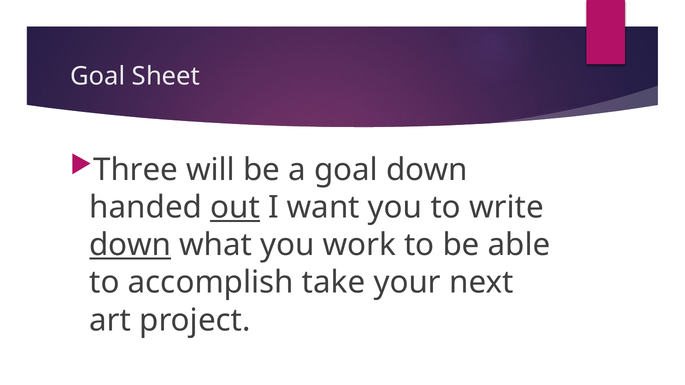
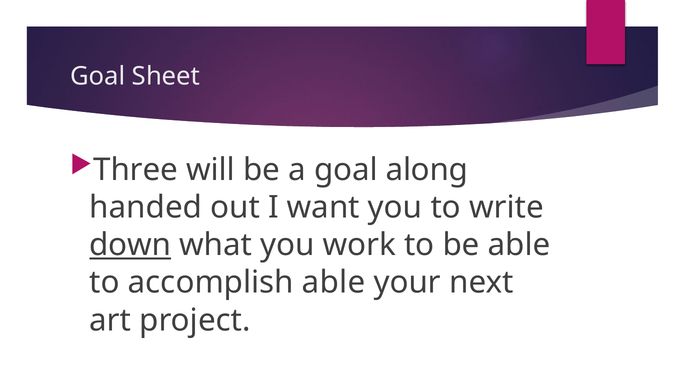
goal down: down -> along
out underline: present -> none
accomplish take: take -> able
